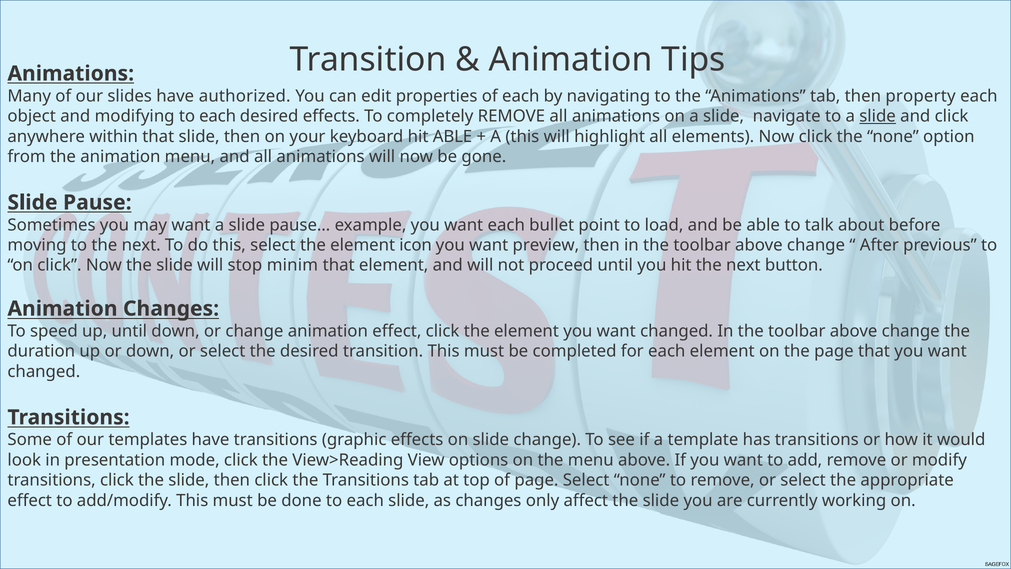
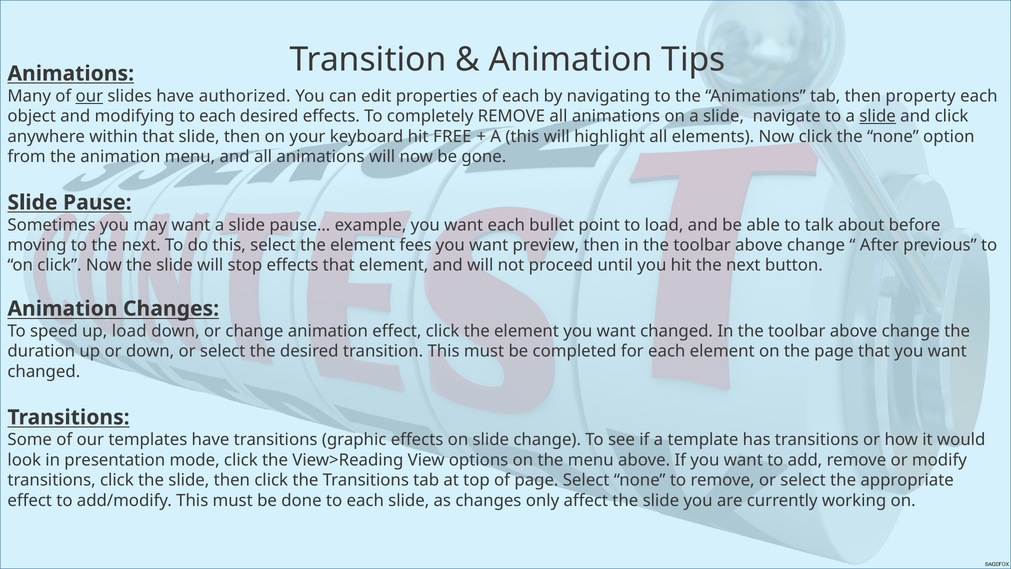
our at (89, 96) underline: none -> present
hit ABLE: ABLE -> FREE
icon: icon -> fees
stop minim: minim -> effects
up until: until -> load
